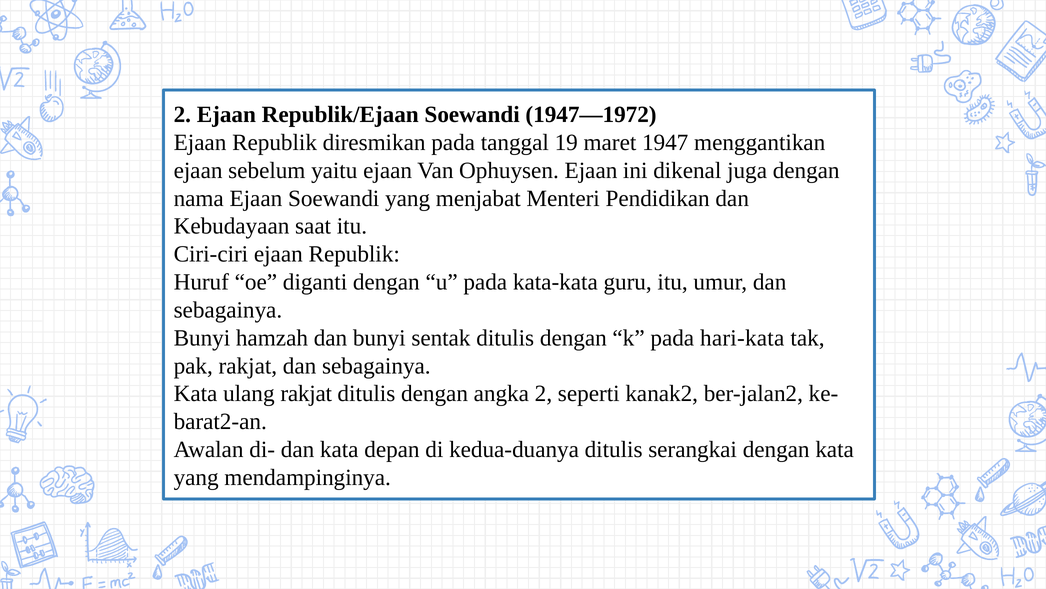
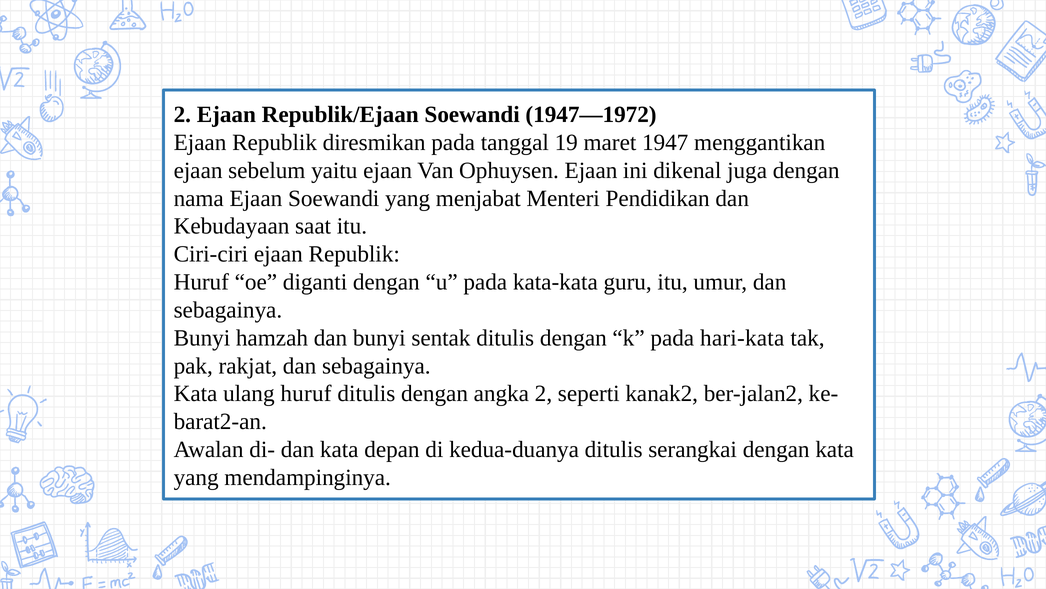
ulang rakjat: rakjat -> huruf
